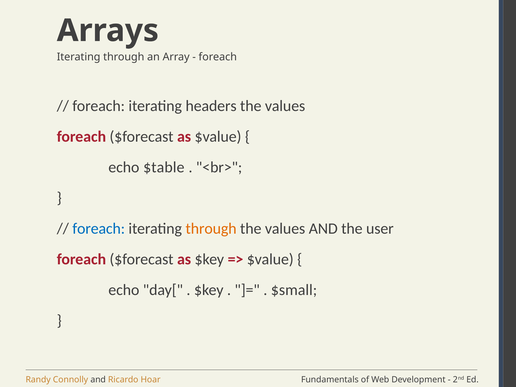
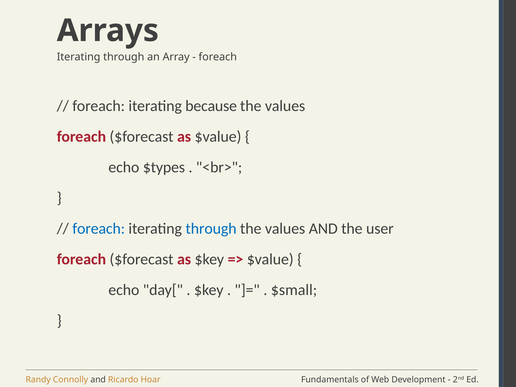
headers: headers -> because
$table: $table -> $types
through at (211, 229) colour: orange -> blue
